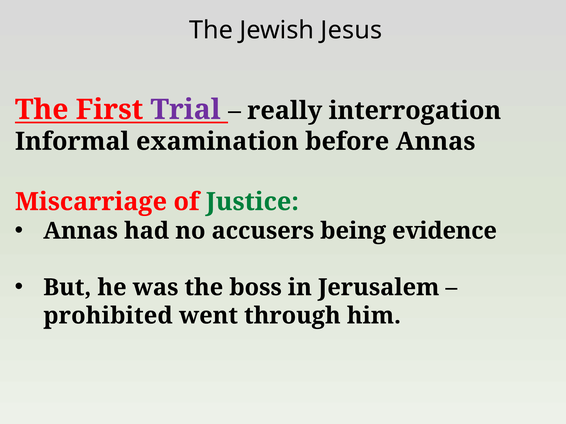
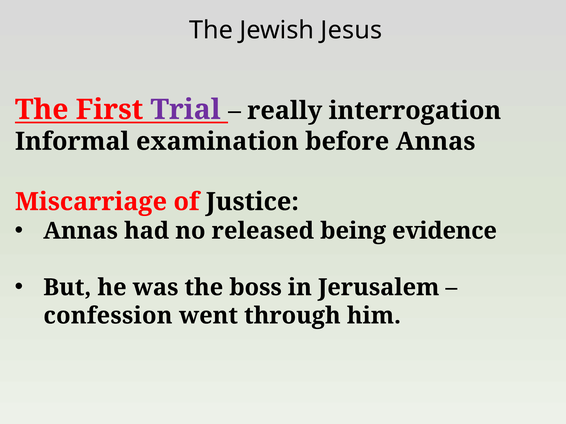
Justice colour: green -> black
accusers: accusers -> released
prohibited: prohibited -> confession
